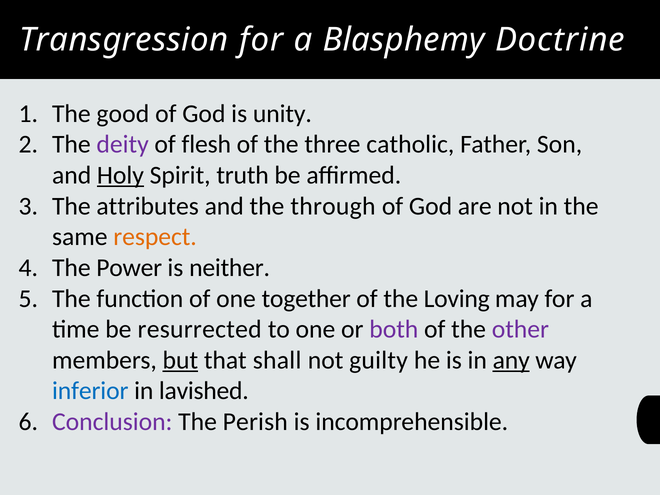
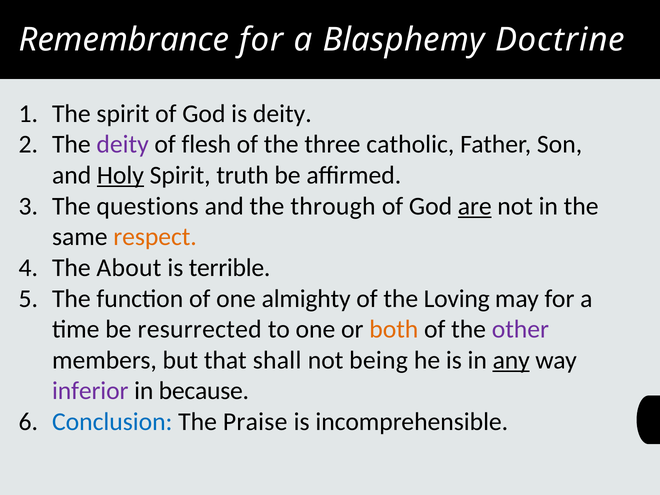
Transgression: Transgression -> Remembrance
The good: good -> spirit
is unity: unity -> deity
attributes: attributes -> questions
are underline: none -> present
Power: Power -> About
neither: neither -> terrible
together: together -> almighty
both colour: purple -> orange
but underline: present -> none
guilty: guilty -> being
inferior colour: blue -> purple
lavished: lavished -> because
Conclusion colour: purple -> blue
Perish: Perish -> Praise
